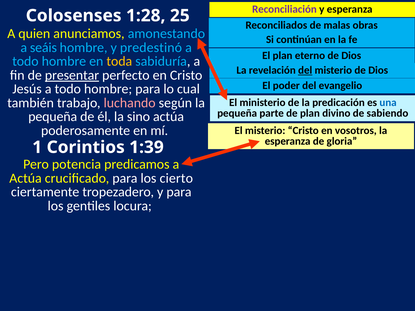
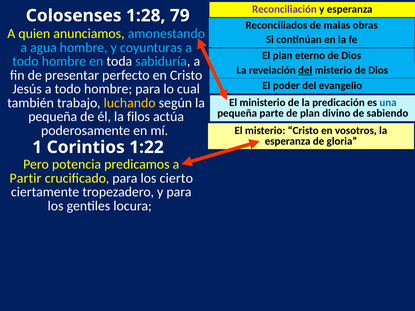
25: 25 -> 79
seáis: seáis -> agua
predestinó: predestinó -> coyunturas
toda colour: yellow -> white
presentar underline: present -> none
luchando colour: pink -> yellow
sino: sino -> filos
1:39: 1:39 -> 1:22
Actúa at (26, 178): Actúa -> Partir
